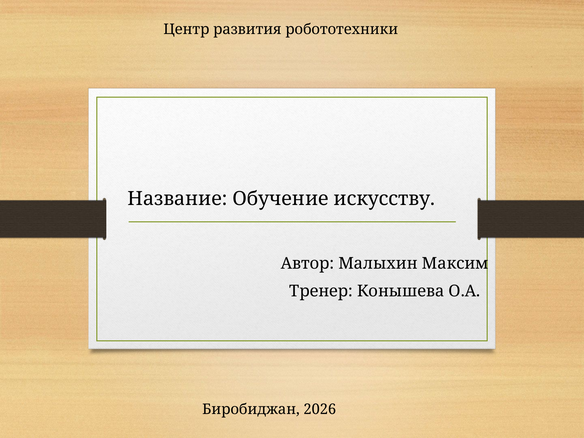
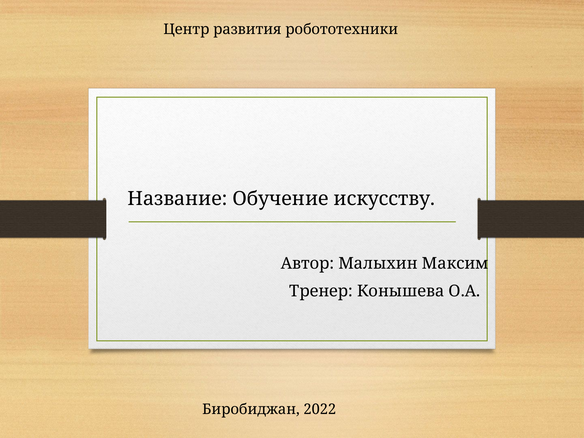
2026: 2026 -> 2022
